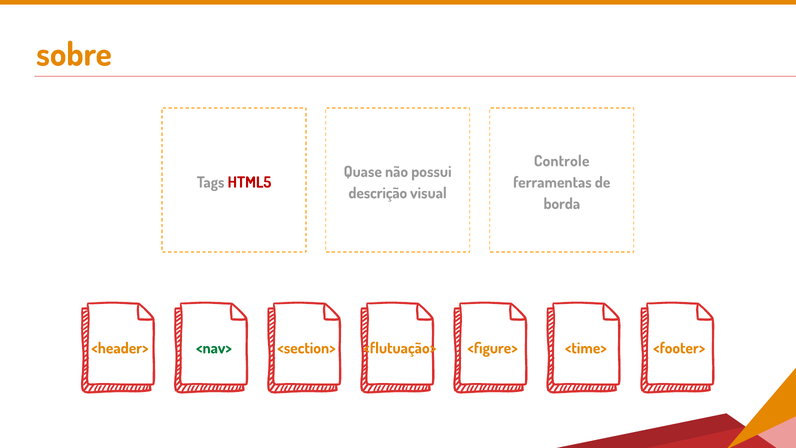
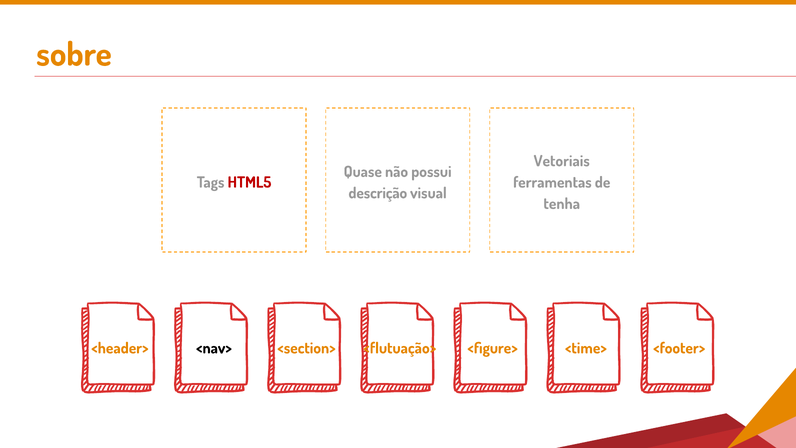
Controle: Controle -> Vetoriais
borda: borda -> tenha
<nav> colour: green -> black
